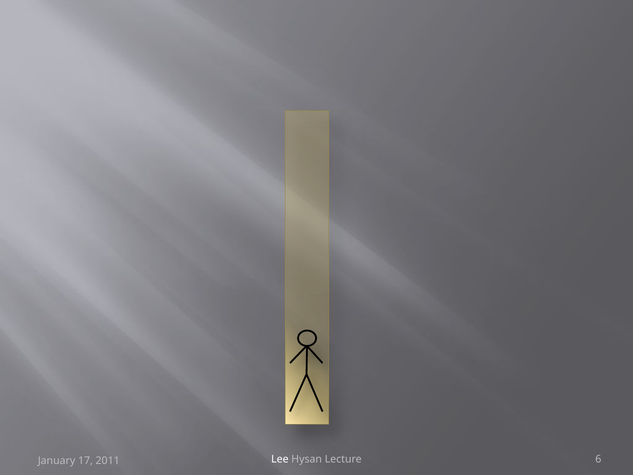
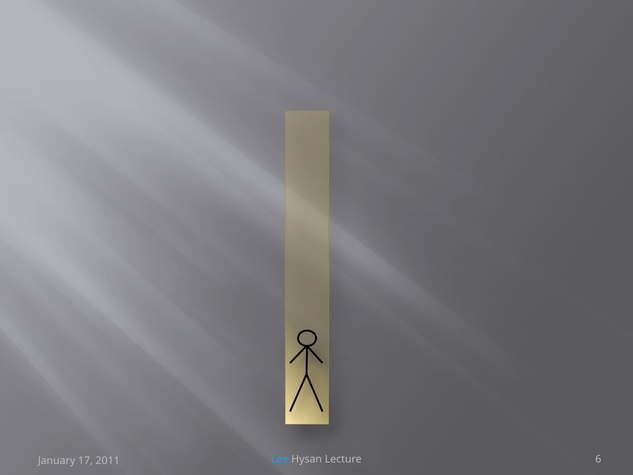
Lee colour: white -> light blue
